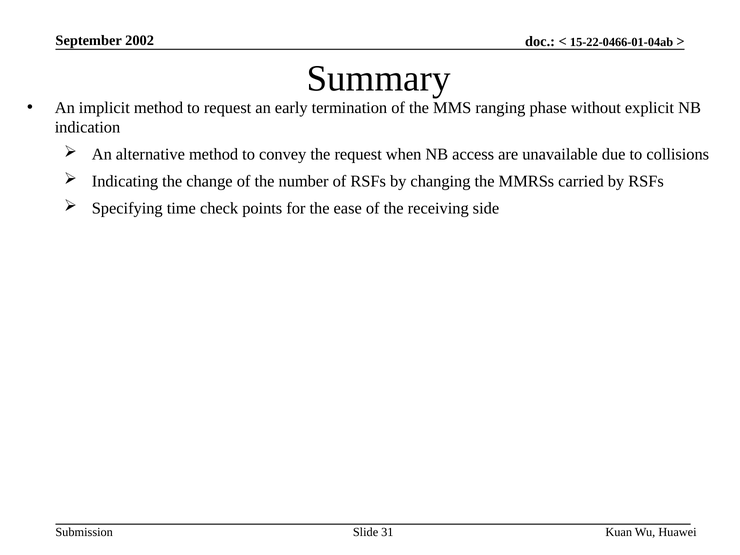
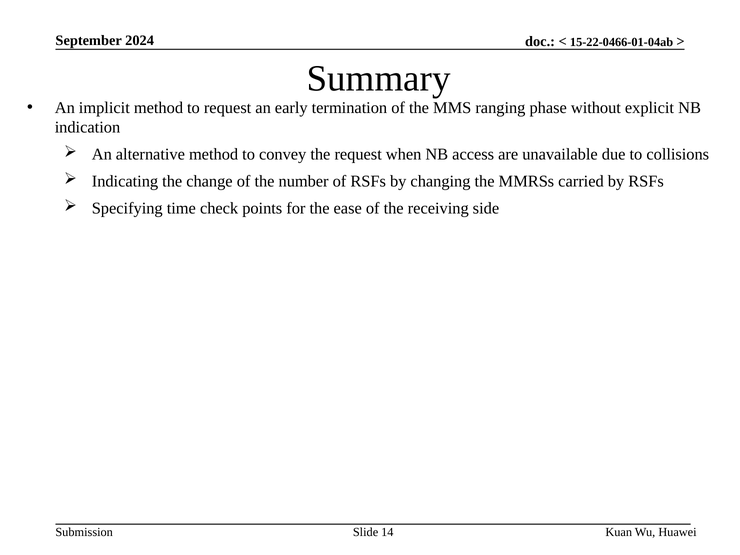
2002: 2002 -> 2024
31: 31 -> 14
